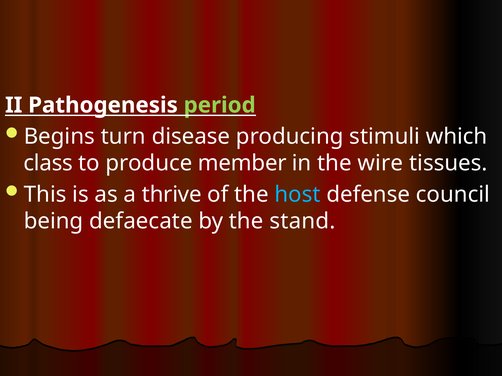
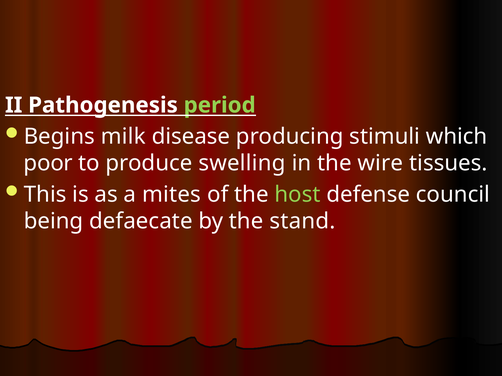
turn: turn -> milk
class: class -> poor
member: member -> swelling
thrive: thrive -> mites
host colour: light blue -> light green
